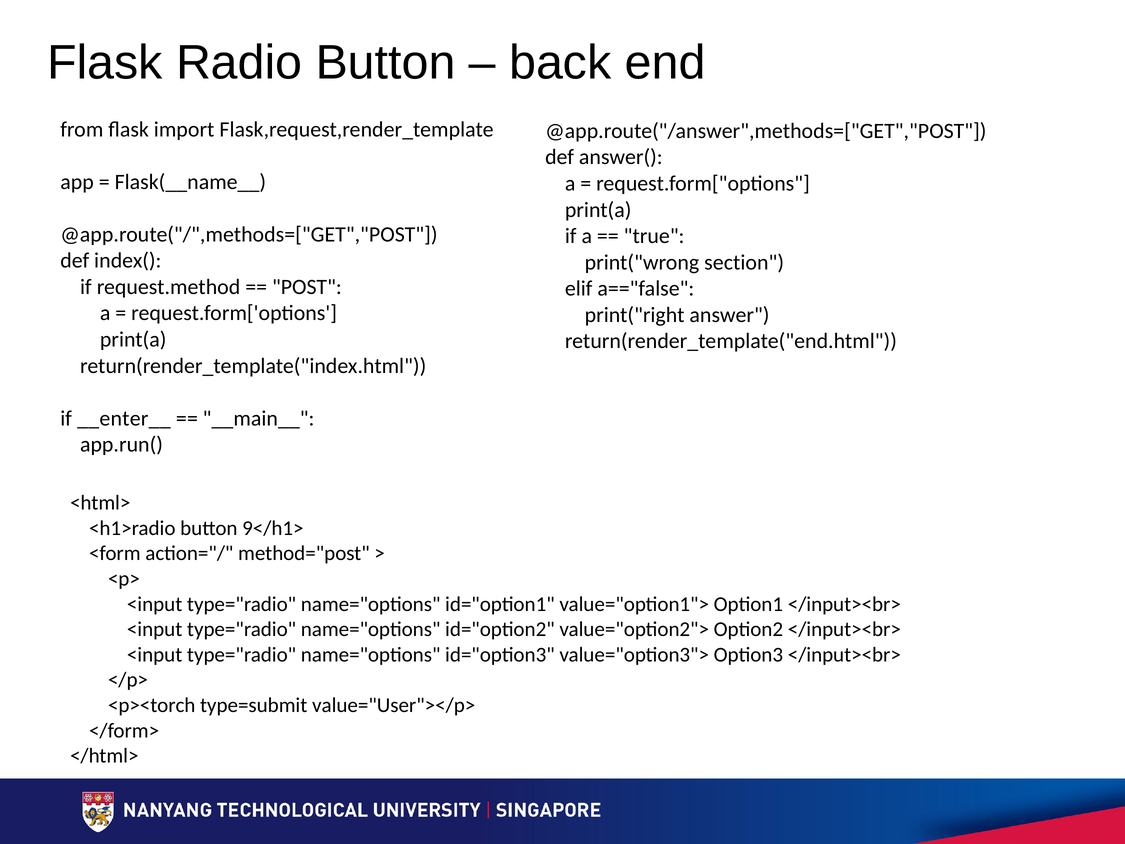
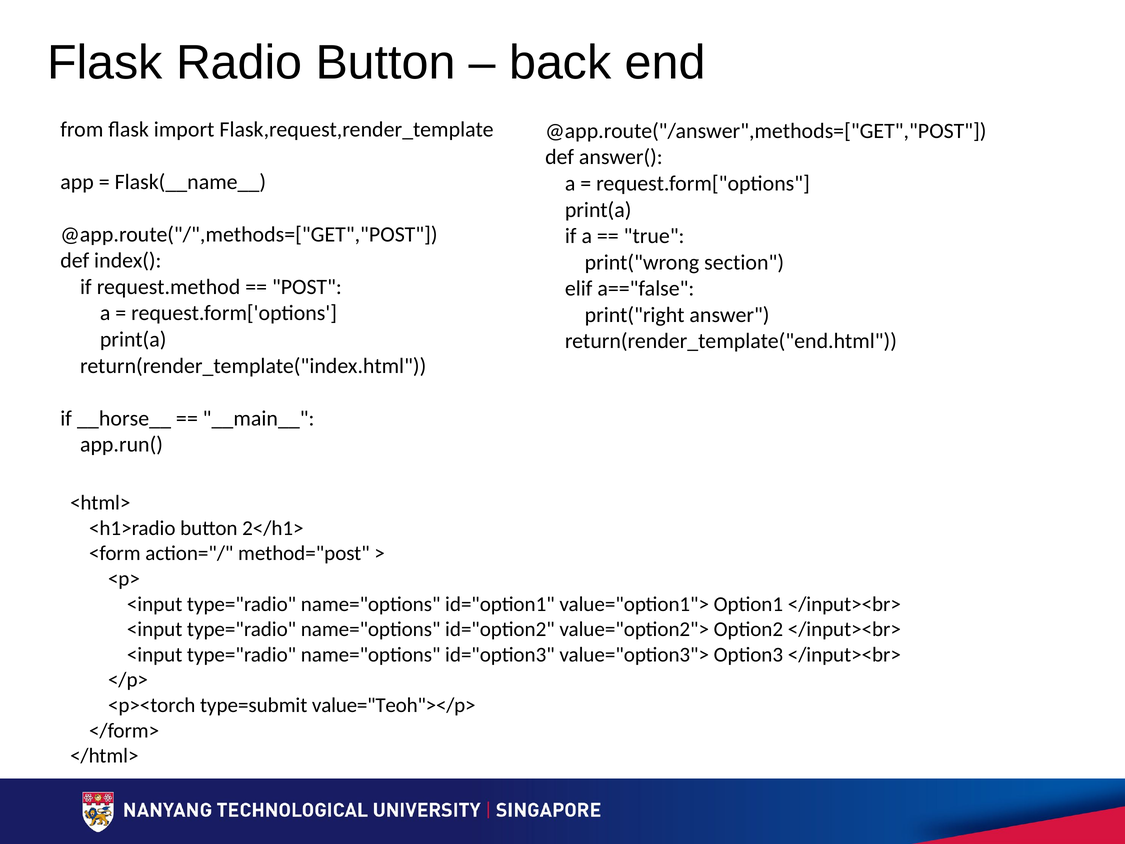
__enter__: __enter__ -> __horse__
9</h1>: 9</h1> -> 2</h1>
value="User"></p>: value="User"></p> -> value="Teoh"></p>
